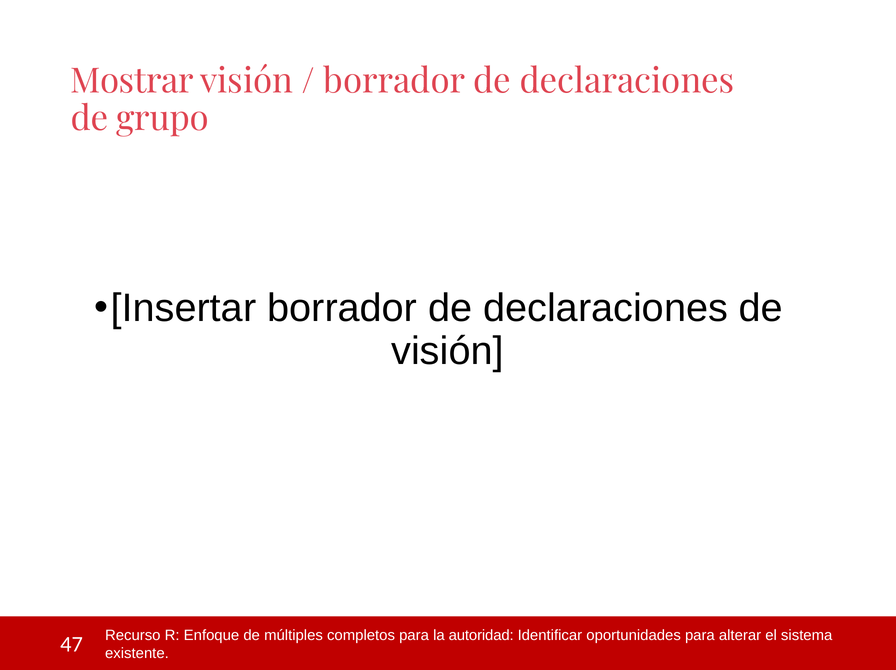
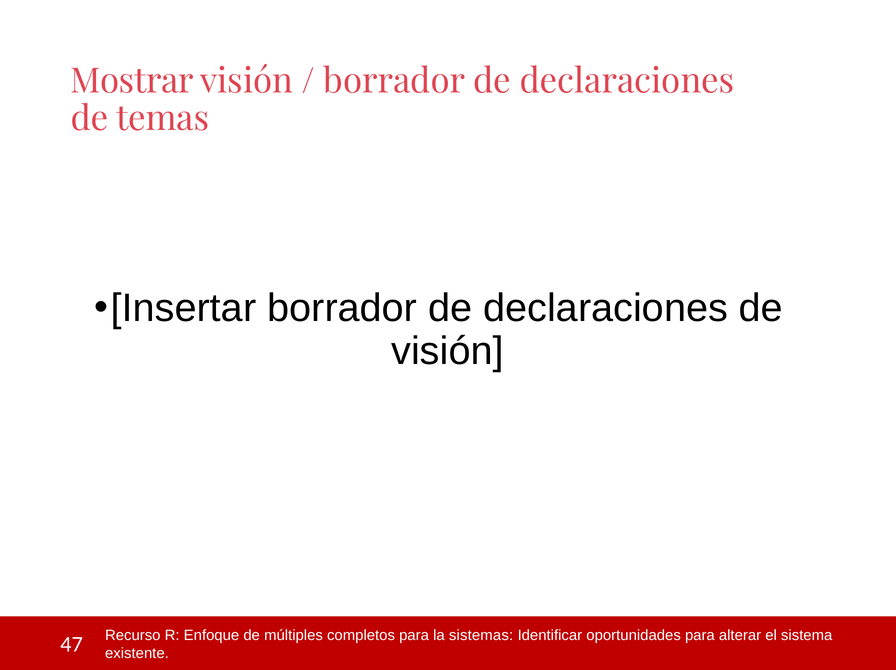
grupo: grupo -> temas
autoridad: autoridad -> sistemas
